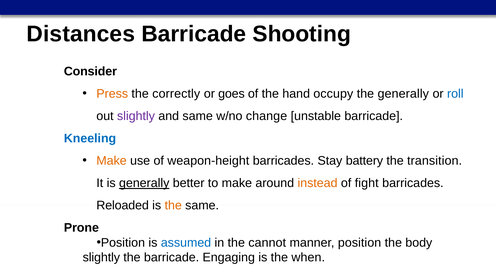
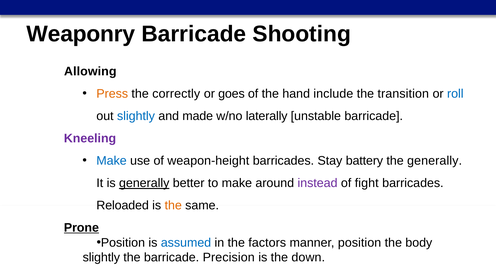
Distances: Distances -> Weaponry
Consider: Consider -> Allowing
occupy: occupy -> include
the generally: generally -> transition
slightly at (136, 116) colour: purple -> blue
and same: same -> made
change: change -> laterally
Kneeling colour: blue -> purple
Make at (112, 161) colour: orange -> blue
the transition: transition -> generally
instead colour: orange -> purple
Prone underline: none -> present
cannot: cannot -> factors
Engaging: Engaging -> Precision
when: when -> down
